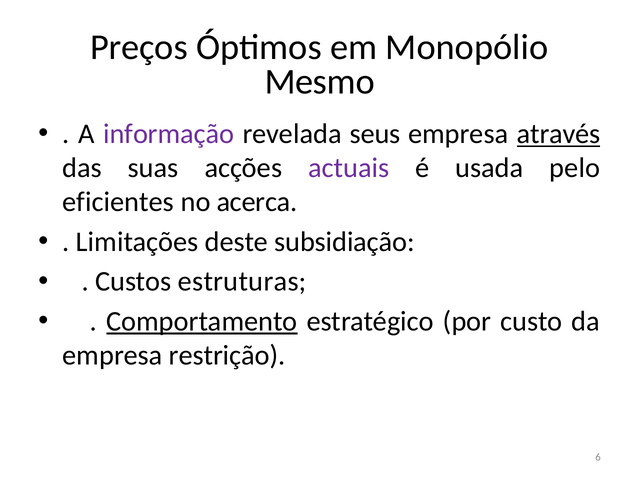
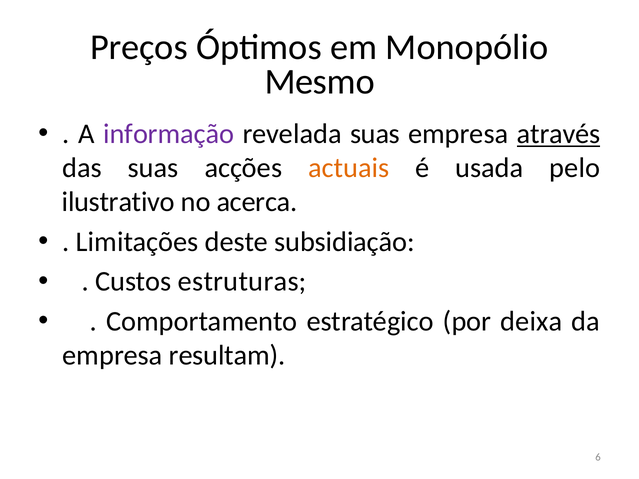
revelada seus: seus -> suas
actuais colour: purple -> orange
eficientes: eficientes -> ilustrativo
Comportamento underline: present -> none
custo: custo -> deixa
restrição: restrição -> resultam
